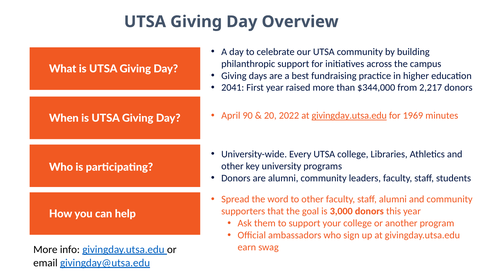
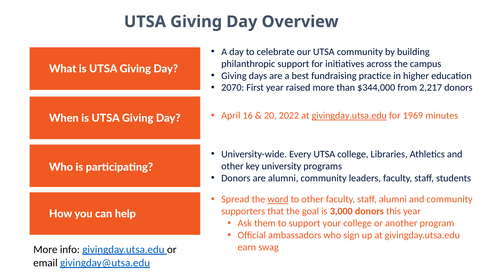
2041: 2041 -> 2070
90: 90 -> 16
word underline: none -> present
